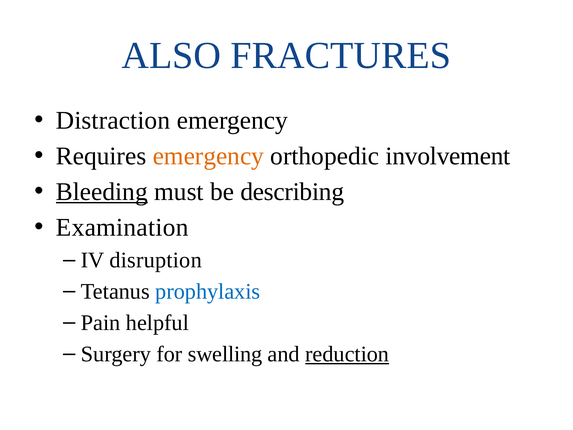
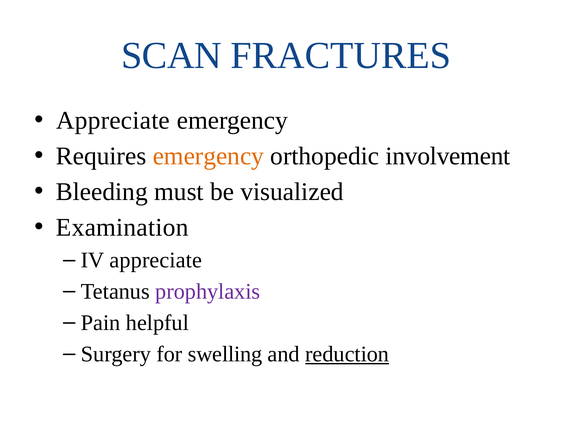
ALSO: ALSO -> SCAN
Distraction at (113, 120): Distraction -> Appreciate
Bleeding underline: present -> none
describing: describing -> visualized
IV disruption: disruption -> appreciate
prophylaxis colour: blue -> purple
